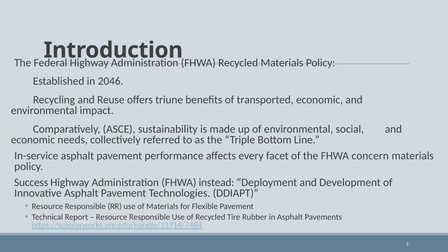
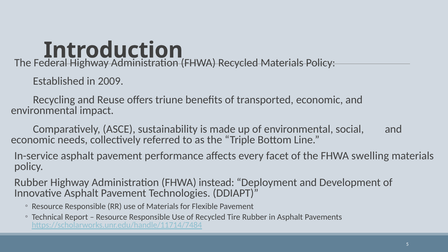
2046: 2046 -> 2009
concern: concern -> swelling
Success at (31, 182): Success -> Rubber
